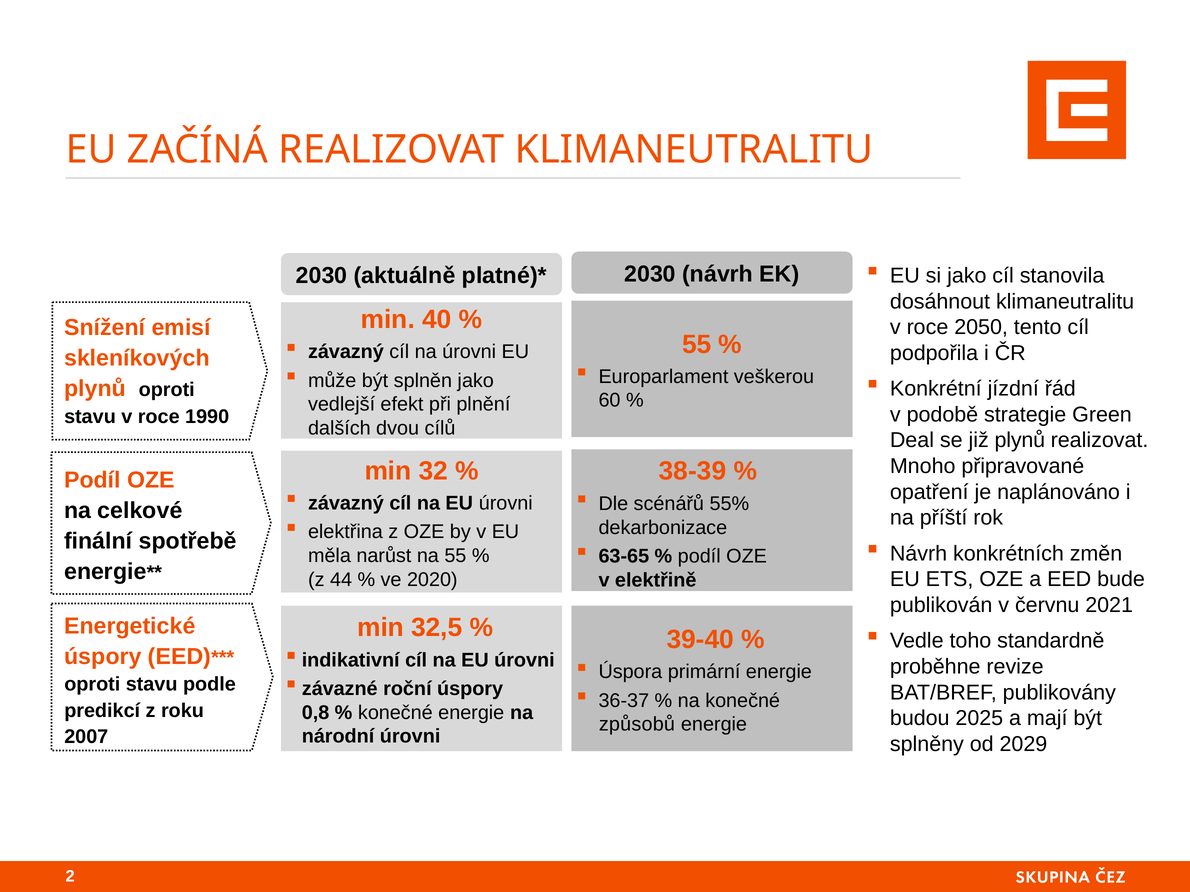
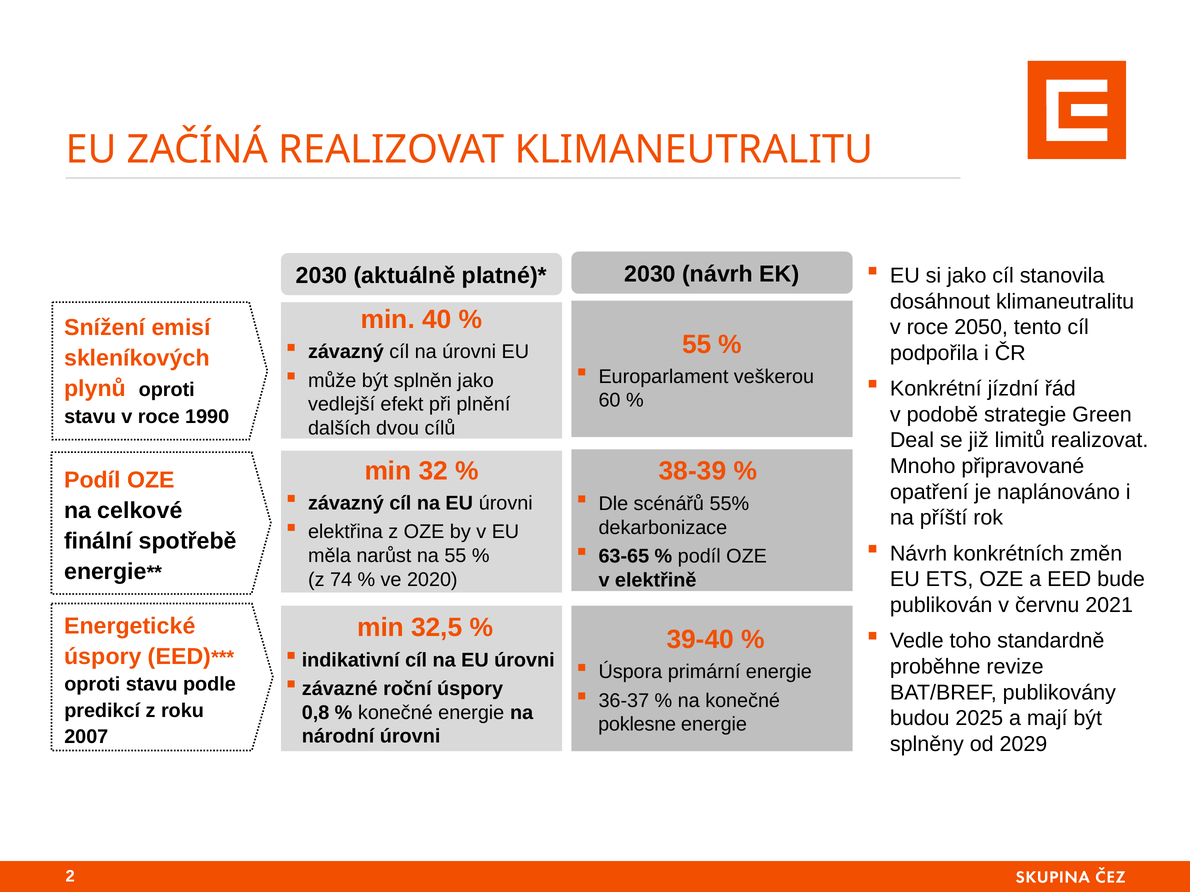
již plynů: plynů -> limitů
44: 44 -> 74
způsobů: způsobů -> poklesne
